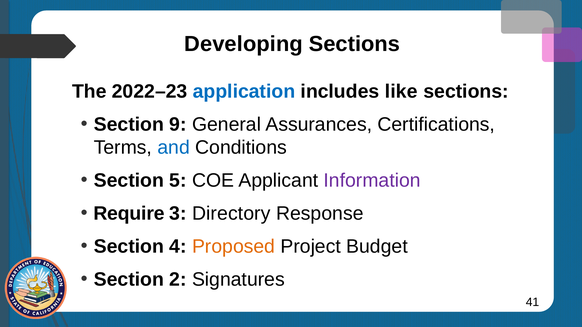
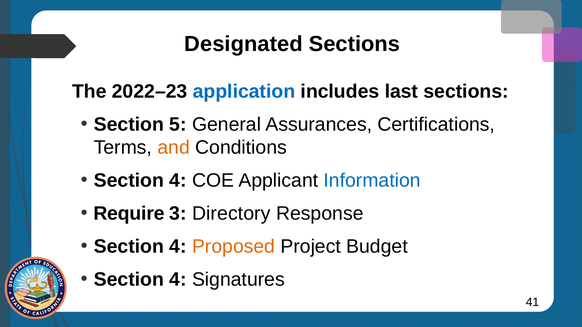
Developing: Developing -> Designated
like: like -> last
9: 9 -> 5
and colour: blue -> orange
5 at (178, 181): 5 -> 4
Information colour: purple -> blue
2 at (178, 280): 2 -> 4
